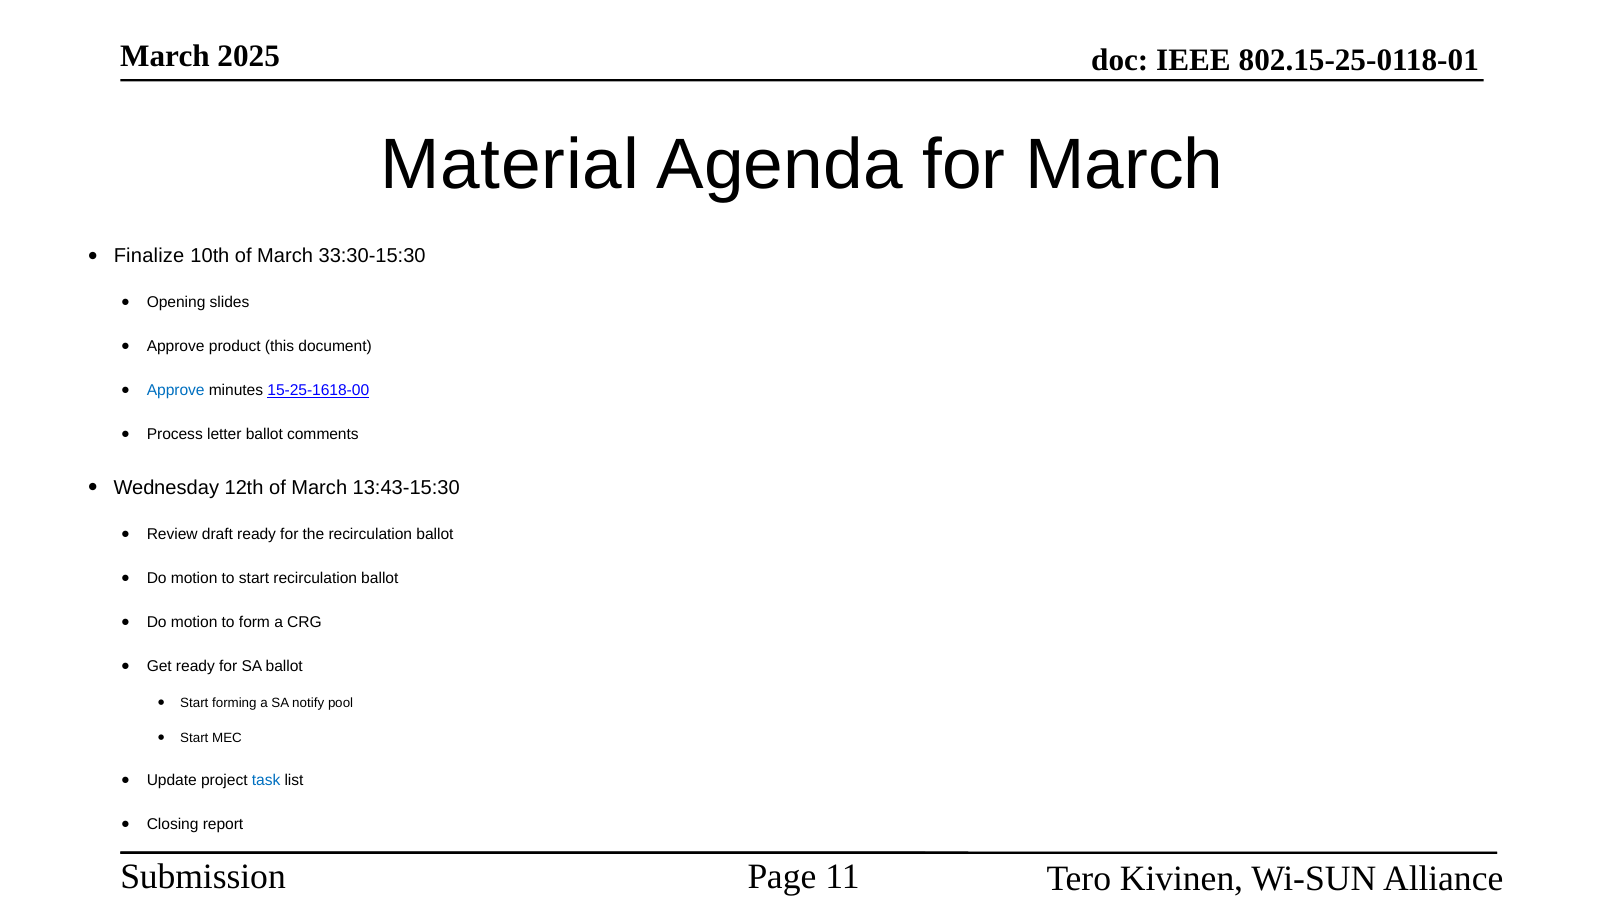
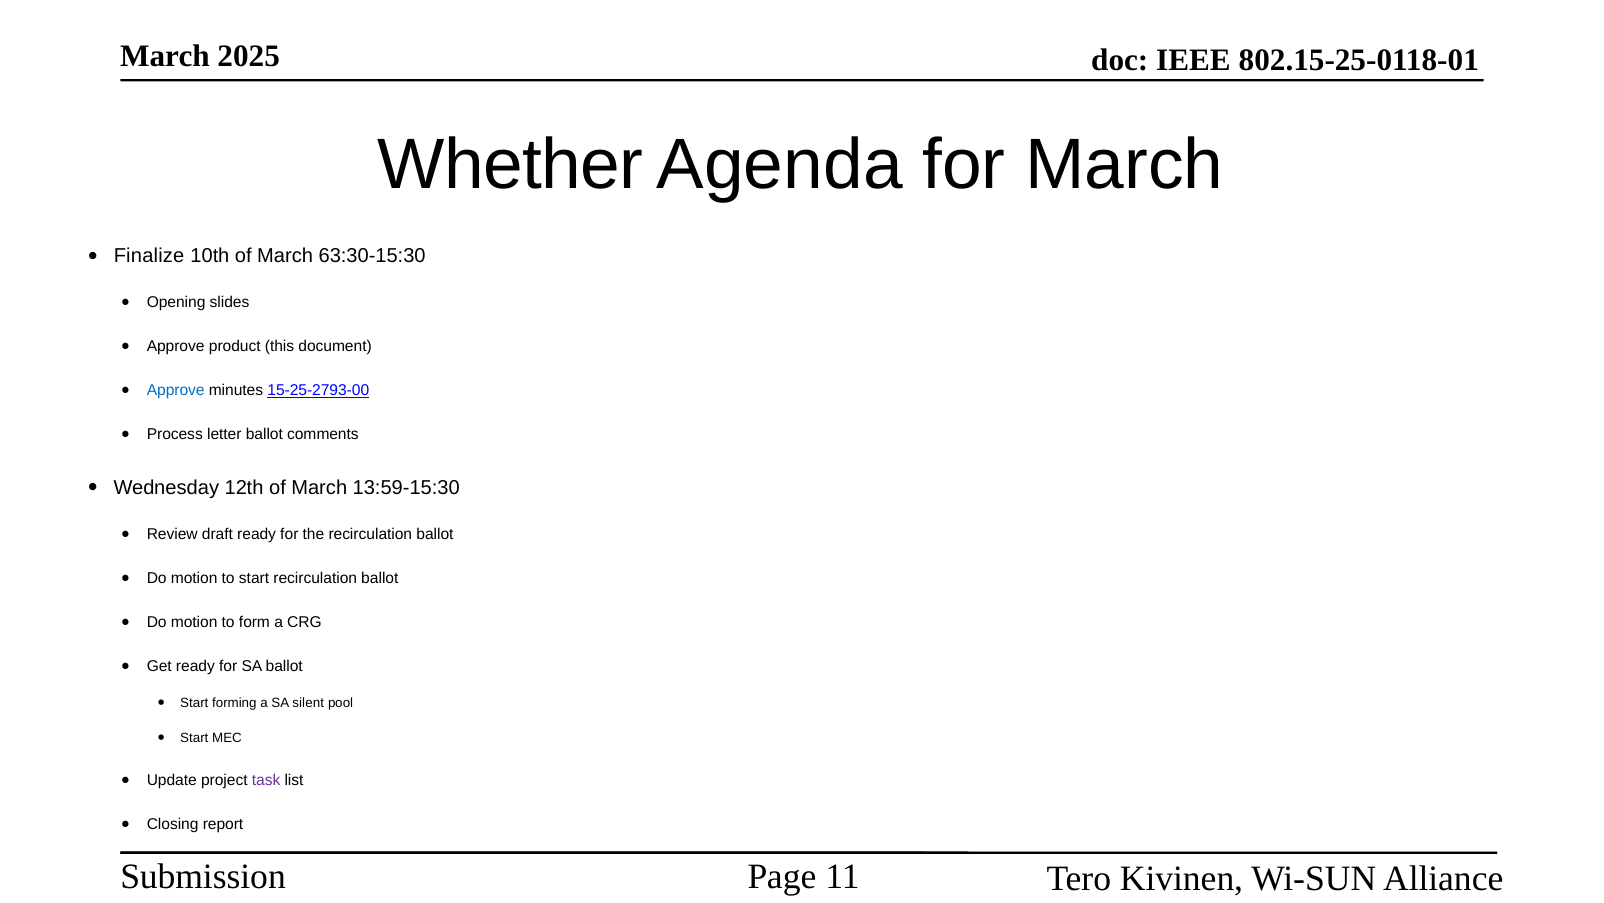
Material: Material -> Whether
33:30-15:30: 33:30-15:30 -> 63:30-15:30
15-25-1618-00: 15-25-1618-00 -> 15-25-2793-00
13:43-15:30: 13:43-15:30 -> 13:59-15:30
notify: notify -> silent
task colour: blue -> purple
